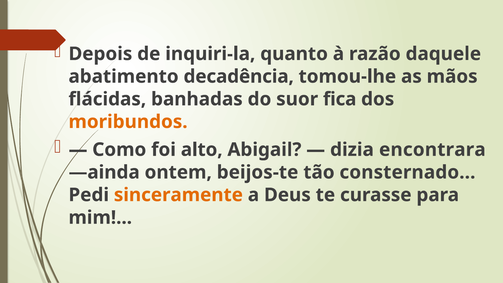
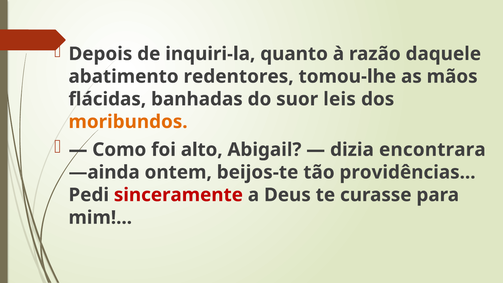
decadência: decadência -> redentores
fica: fica -> leis
consternado: consternado -> providências
sinceramente colour: orange -> red
